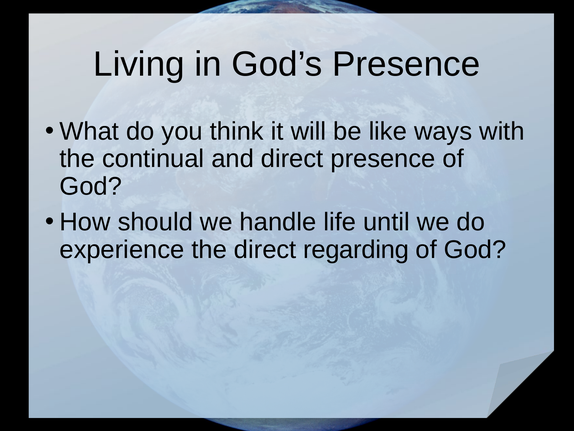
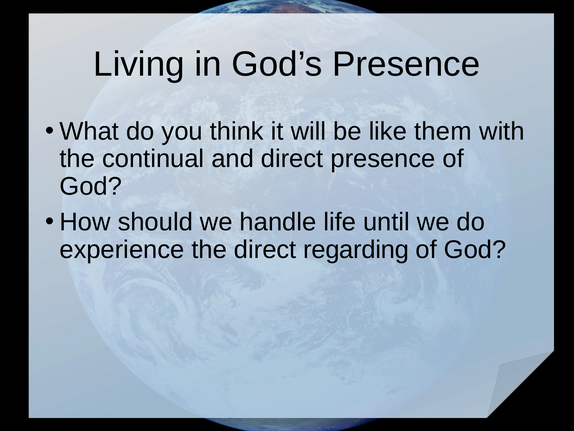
ways: ways -> them
